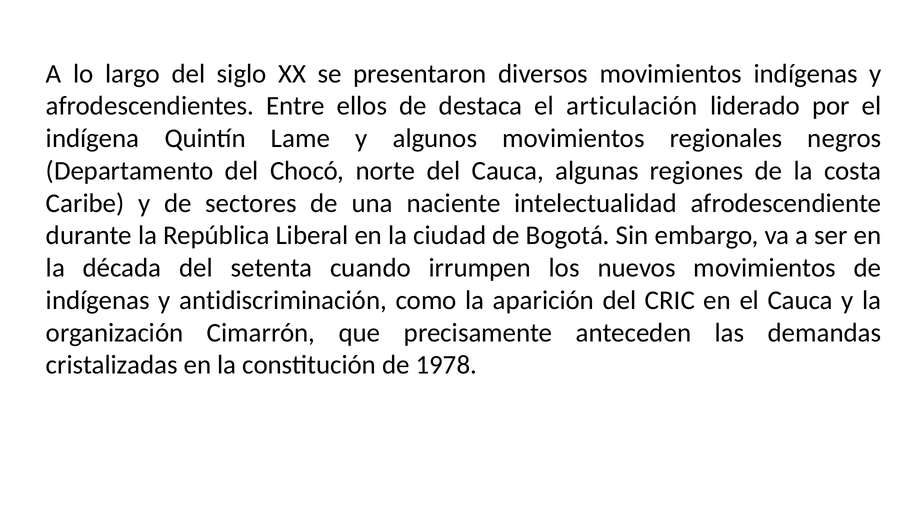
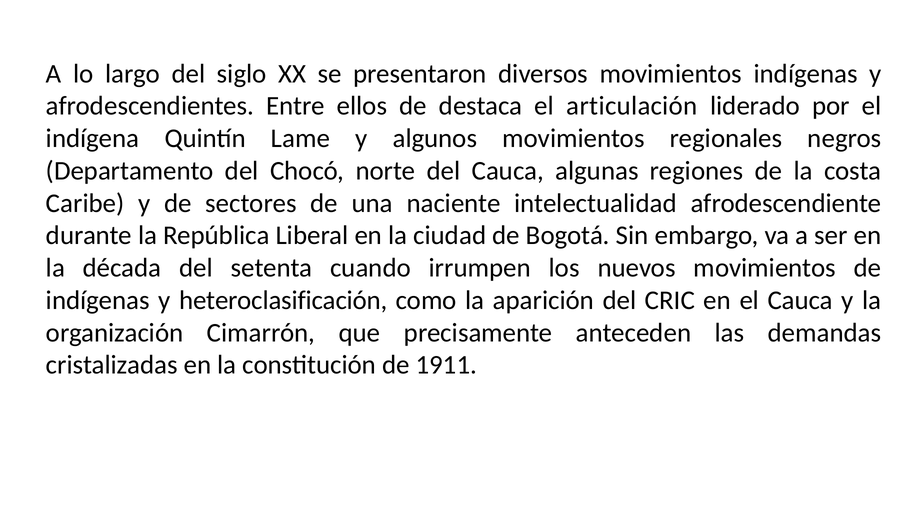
antidiscriminación: antidiscriminación -> heteroclasificación
1978: 1978 -> 1911
